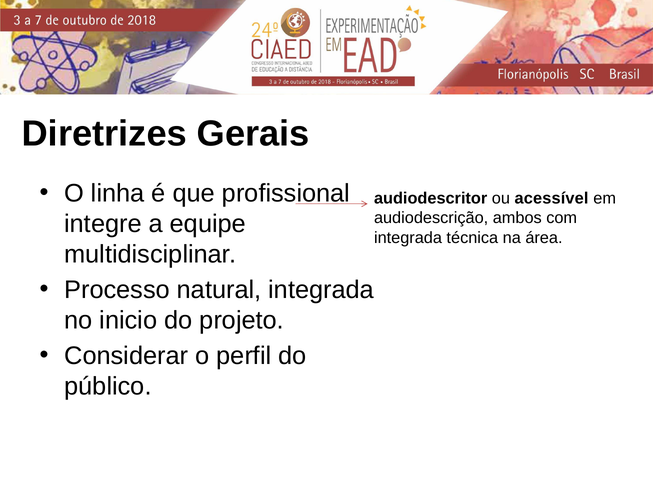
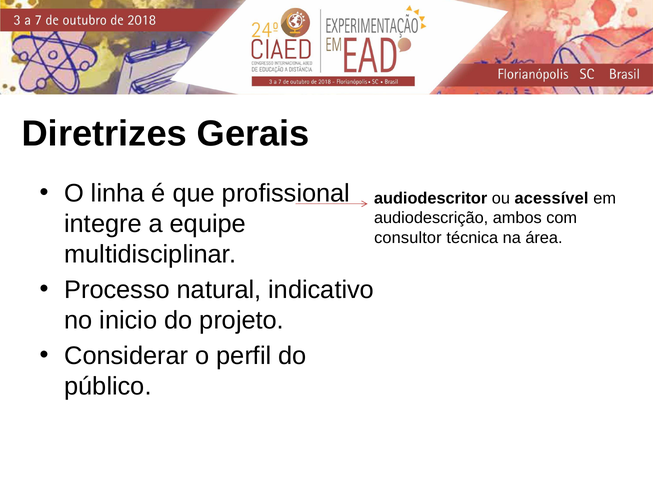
integrada at (408, 238): integrada -> consultor
natural integrada: integrada -> indicativo
